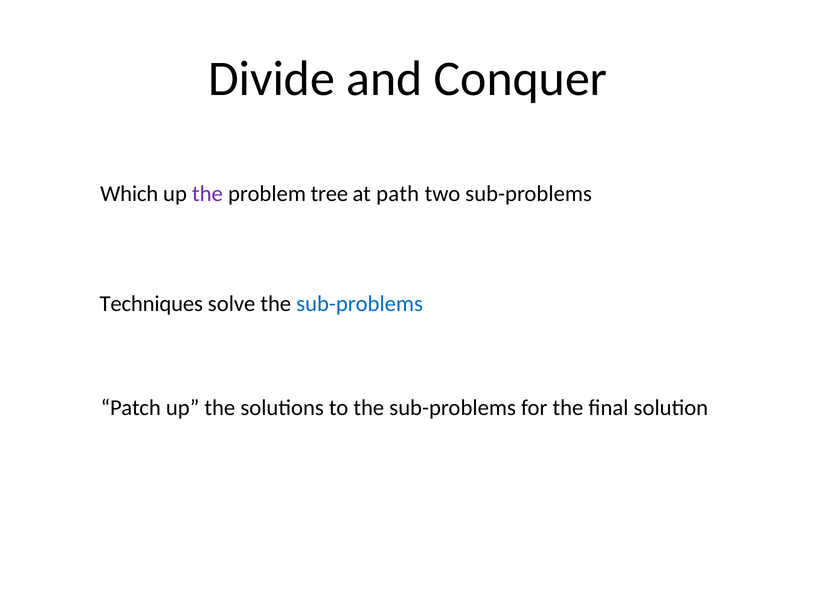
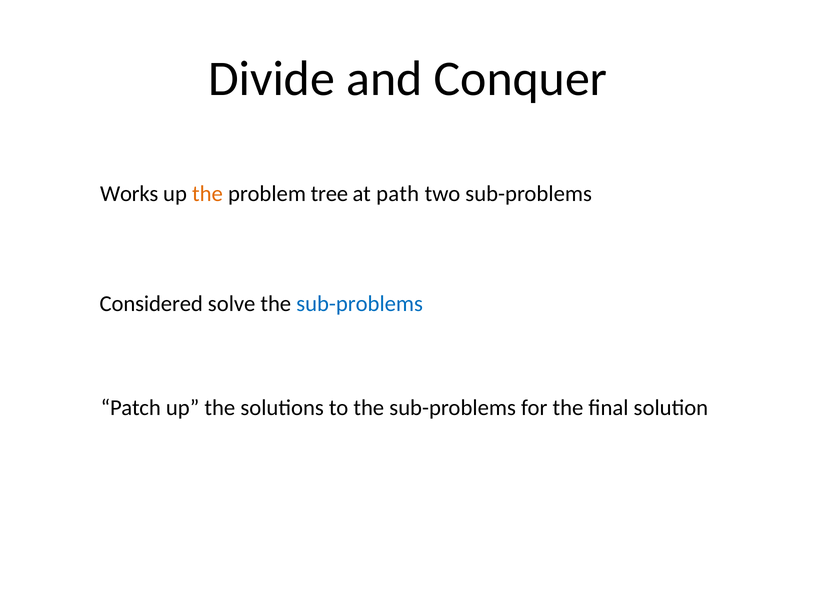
Which: Which -> Works
the at (207, 194) colour: purple -> orange
Techniques: Techniques -> Considered
